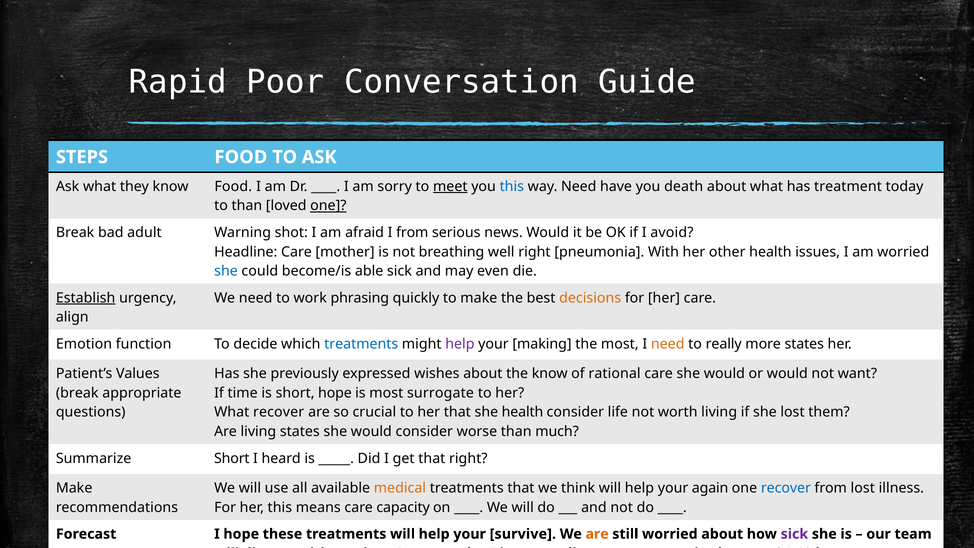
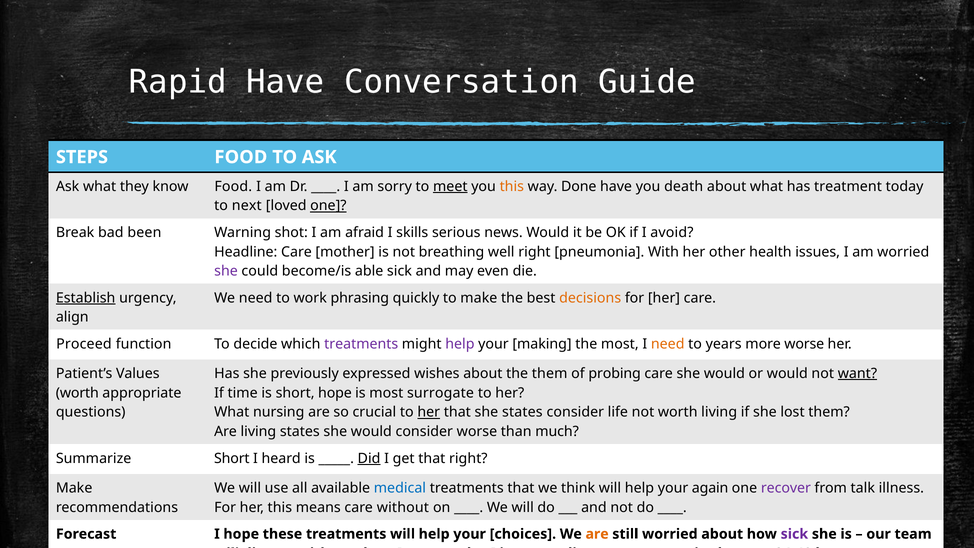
Rapid Poor: Poor -> Have
this at (512, 186) colour: blue -> orange
way Need: Need -> Done
to than: than -> next
adult: adult -> been
I from: from -> skills
she at (226, 271) colour: blue -> purple
Emotion: Emotion -> Proceed
treatments at (361, 344) colour: blue -> purple
really: really -> years
more states: states -> worse
the know: know -> them
rational: rational -> probing
want underline: none -> present
break at (77, 393): break -> worth
What recover: recover -> nursing
her at (429, 412) underline: none -> present
she health: health -> states
Did underline: none -> present
medical colour: orange -> blue
recover at (786, 488) colour: blue -> purple
from lost: lost -> talk
capacity: capacity -> without
survive: survive -> choices
